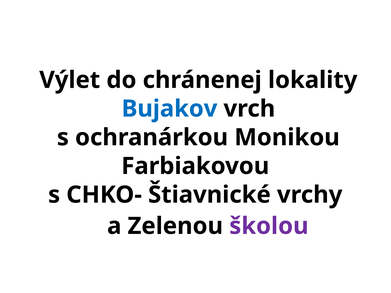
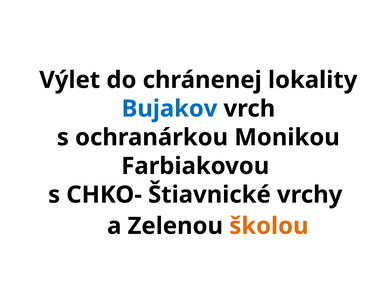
školou colour: purple -> orange
